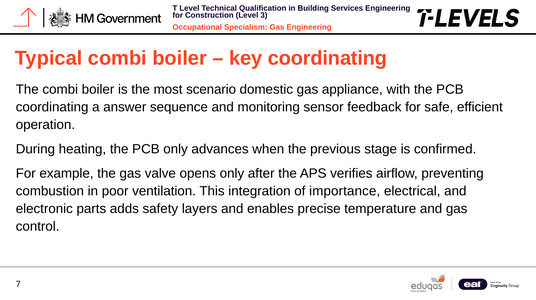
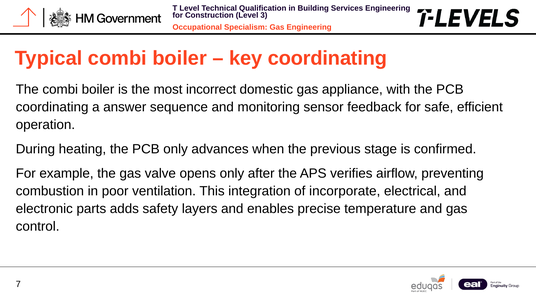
scenario: scenario -> incorrect
importance: importance -> incorporate
